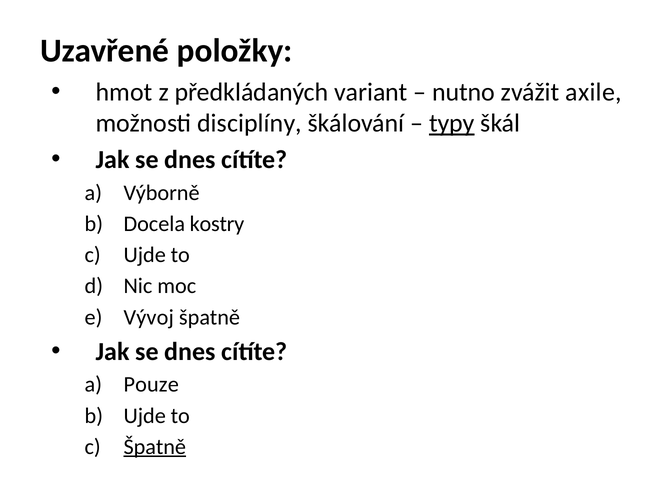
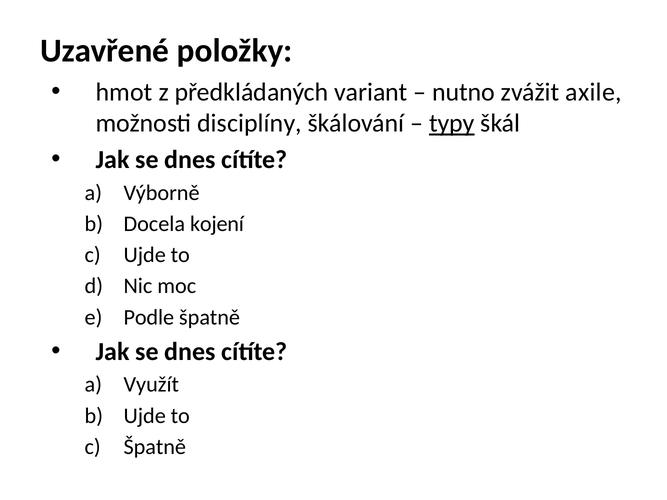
kostry: kostry -> kojení
Vývoj: Vývoj -> Podle
Pouze: Pouze -> Využít
Špatně at (155, 447) underline: present -> none
